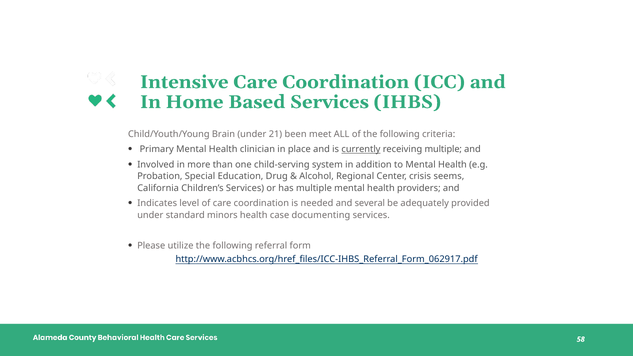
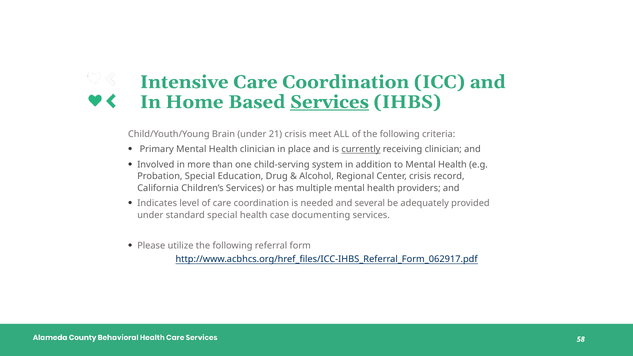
Services at (330, 102) underline: none -> present
21 been: been -> crisis
receiving multiple: multiple -> clinician
seems: seems -> record
standard minors: minors -> special
